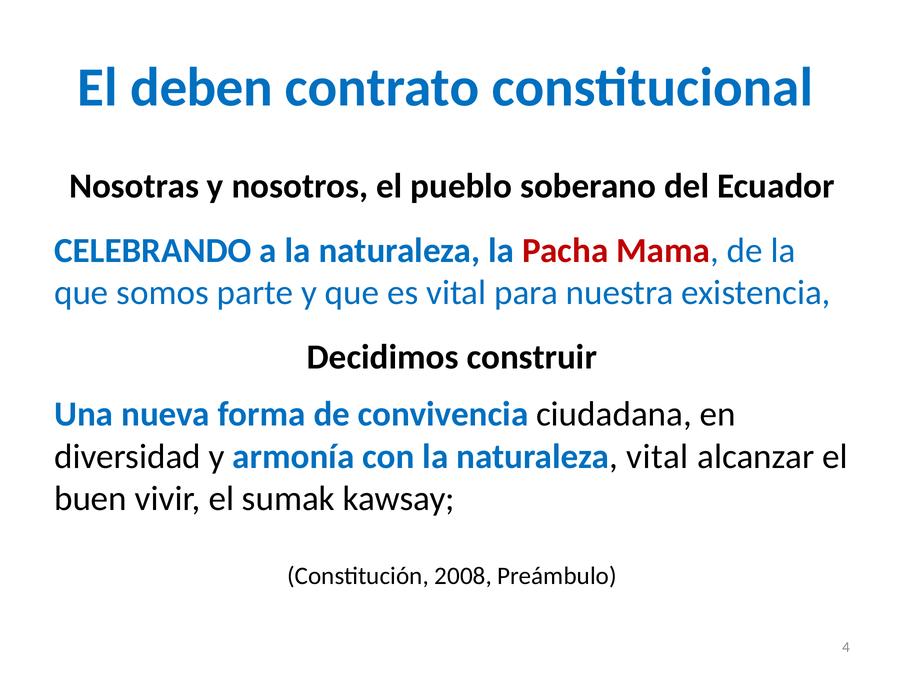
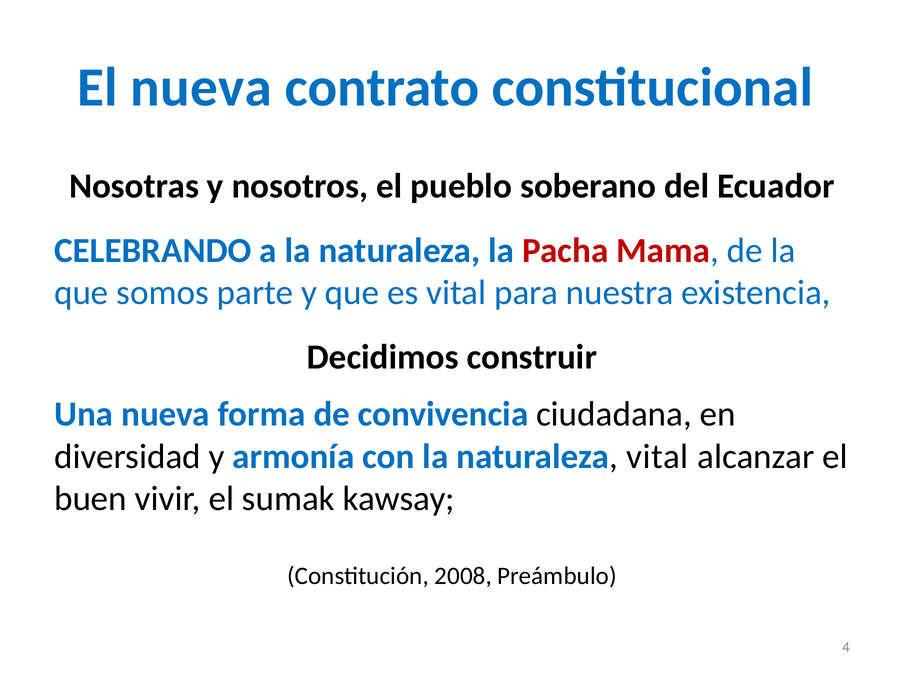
El deben: deben -> nueva
